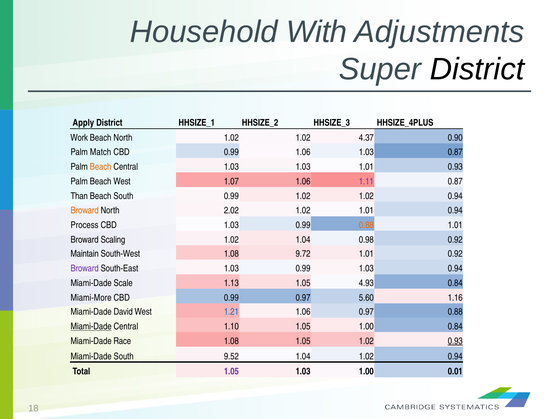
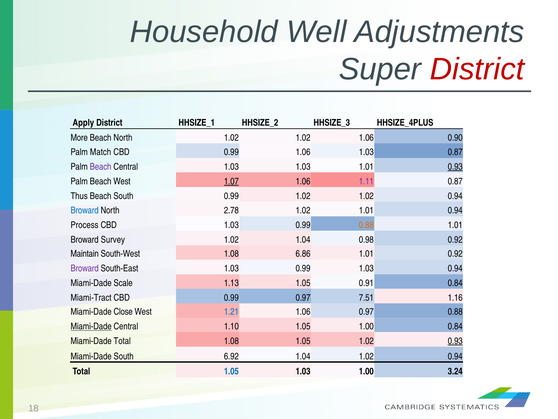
With: With -> Well
District at (477, 69) colour: black -> red
Work: Work -> More
1.02 4.37: 4.37 -> 1.06
Beach at (101, 167) colour: orange -> purple
0.93 at (455, 167) underline: none -> present
1.07 underline: none -> present
Than: Than -> Thus
Broward at (85, 210) colour: orange -> blue
2.02: 2.02 -> 2.78
Scaling: Scaling -> Survey
9.72: 9.72 -> 6.86
4.93: 4.93 -> 0.91
Miami-More: Miami-More -> Miami-Tract
5.60: 5.60 -> 7.51
David: David -> Close
Miami-Dade Race: Race -> Total
9.52: 9.52 -> 6.92
1.05 at (231, 371) colour: purple -> blue
0.01: 0.01 -> 3.24
